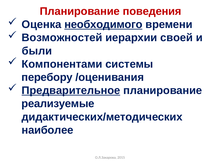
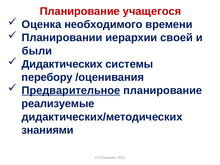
поведения: поведения -> учащегося
необходимого underline: present -> none
Возможностей: Возможностей -> Планировании
Компонентами: Компонентами -> Дидактических
наиболее: наиболее -> знаниями
